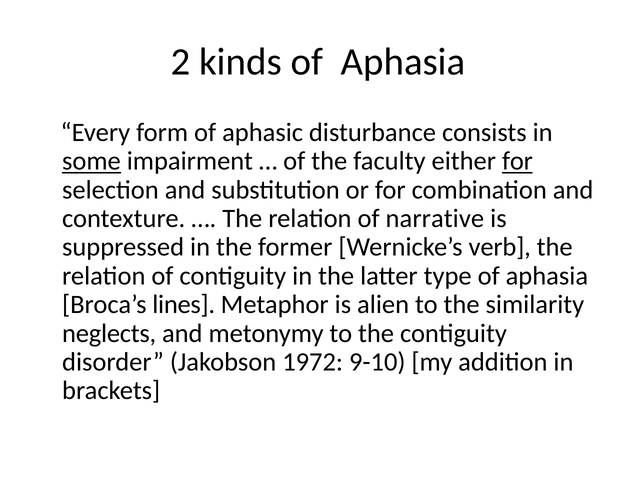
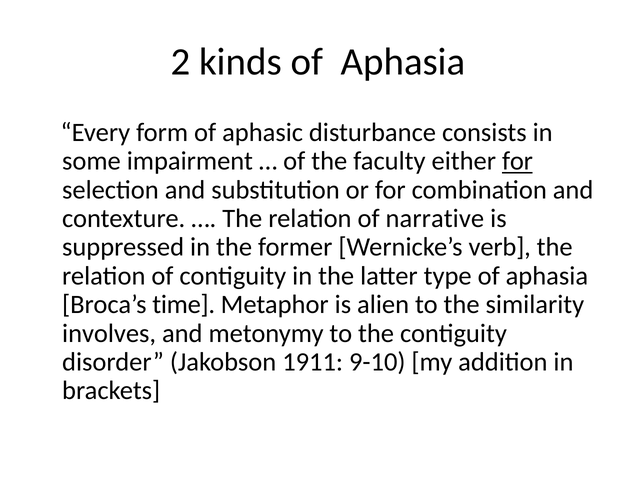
some underline: present -> none
lines: lines -> time
neglects: neglects -> involves
1972: 1972 -> 1911
